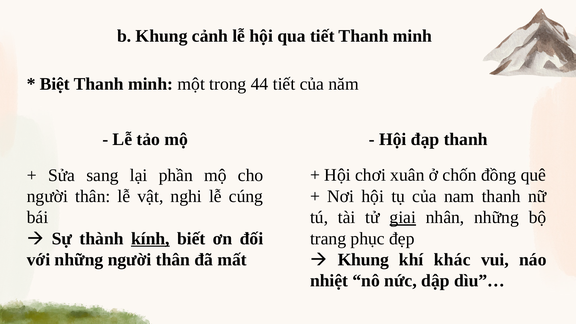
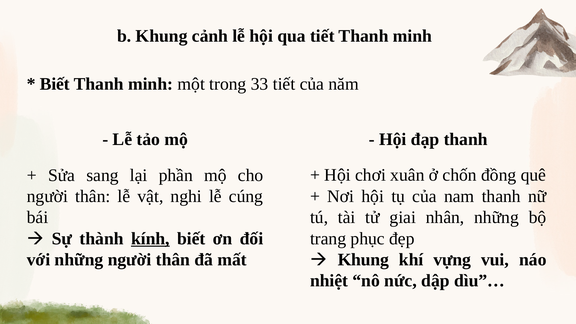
Biệt at (55, 84): Biệt -> Biết
44: 44 -> 33
giai underline: present -> none
khác: khác -> vựng
